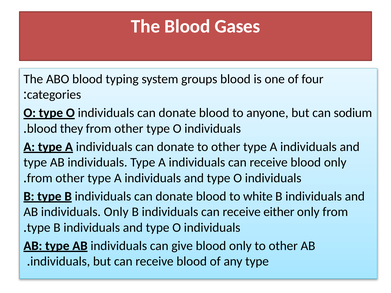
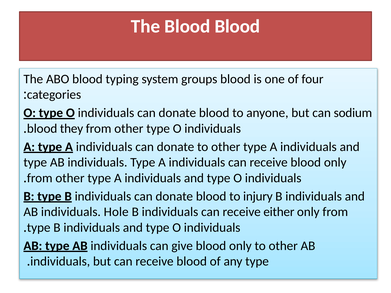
Blood Gases: Gases -> Blood
white: white -> injury
individuals Only: Only -> Hole
